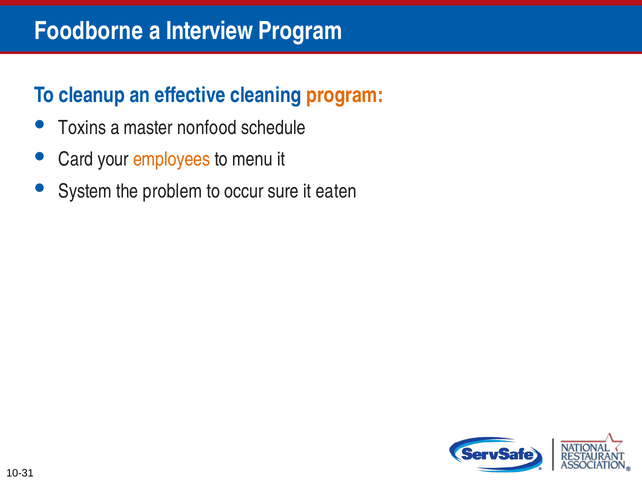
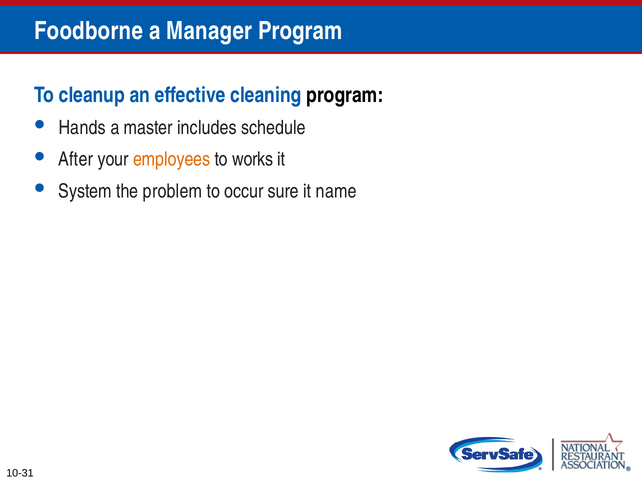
Interview: Interview -> Manager
program at (345, 95) colour: orange -> black
Toxins: Toxins -> Hands
nonfood: nonfood -> includes
Card: Card -> After
menu: menu -> works
eaten: eaten -> name
